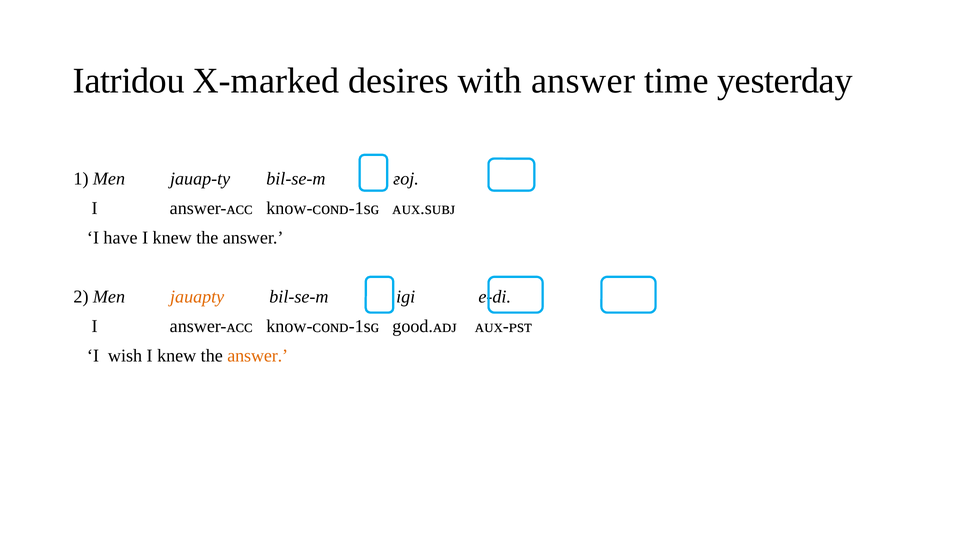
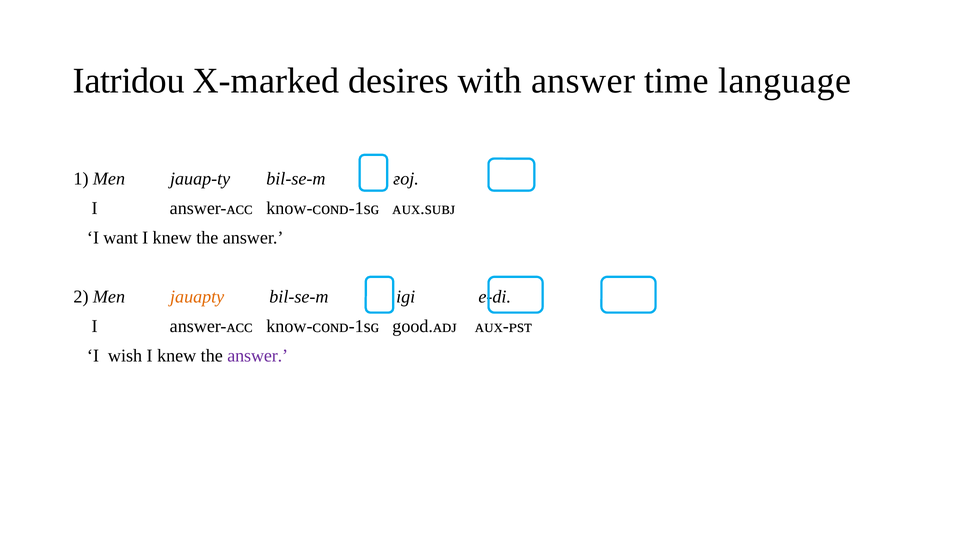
yesterday: yesterday -> language
have: have -> want
answer at (258, 356) colour: orange -> purple
